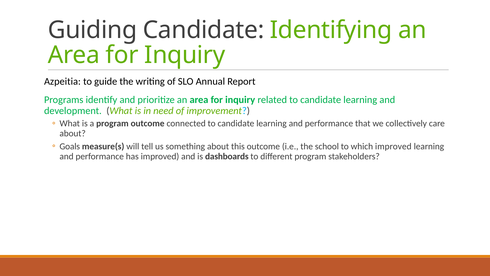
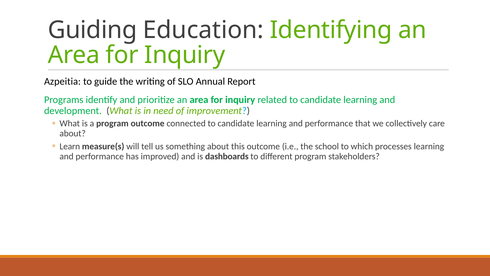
Guiding Candidate: Candidate -> Education
Goals: Goals -> Learn
which improved: improved -> processes
